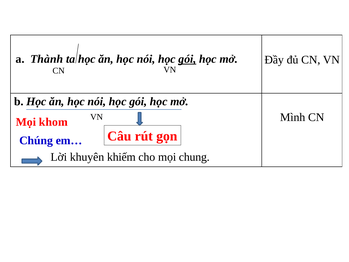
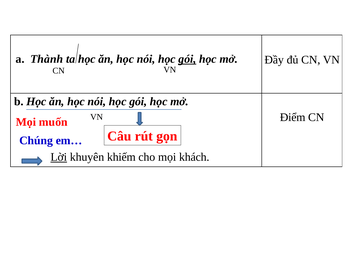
Mình: Mình -> Điểm
khom: khom -> muốn
Lời underline: none -> present
chung: chung -> khách
